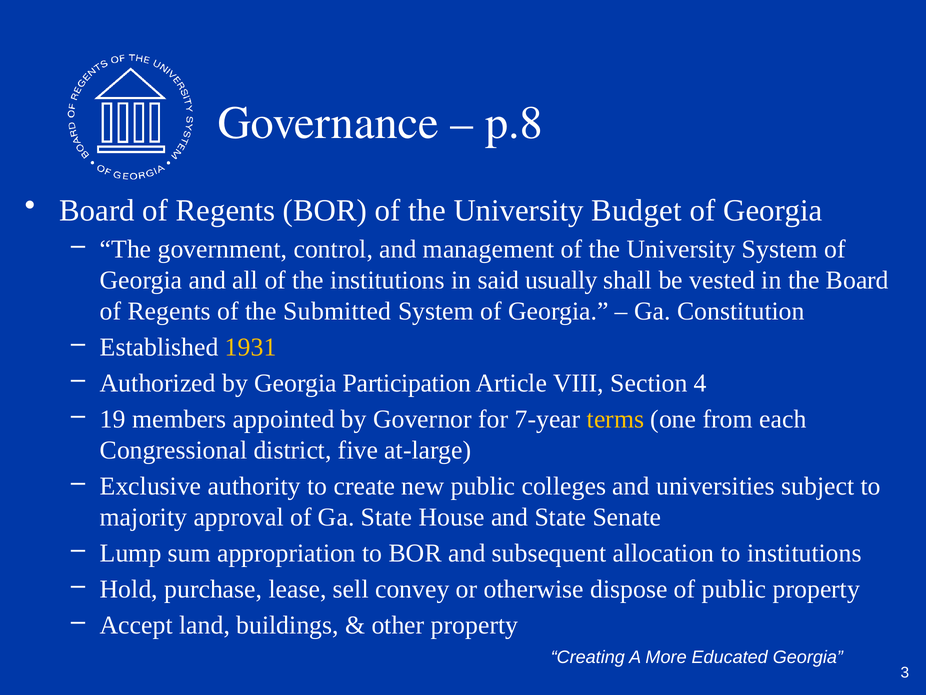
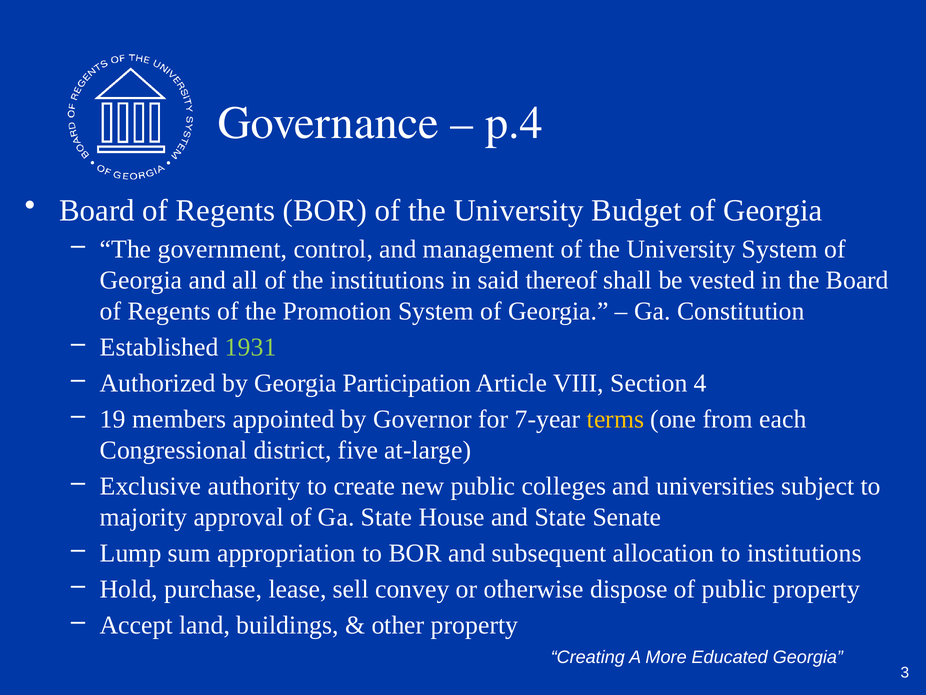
p.8: p.8 -> p.4
usually: usually -> thereof
Submitted: Submitted -> Promotion
1931 colour: yellow -> light green
